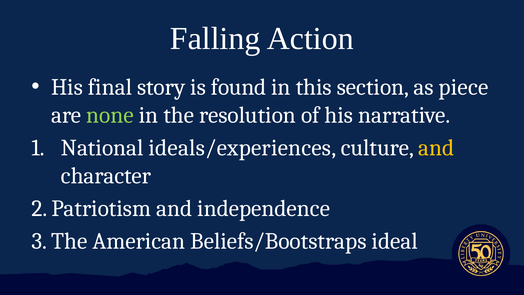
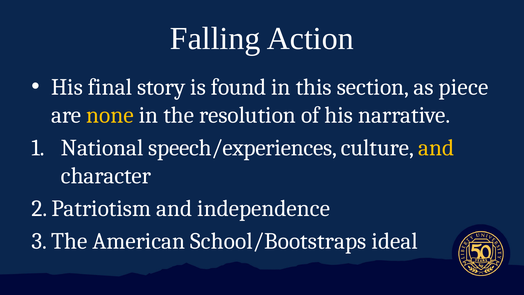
none colour: light green -> yellow
ideals/experiences: ideals/experiences -> speech/experiences
Beliefs/Bootstraps: Beliefs/Bootstraps -> School/Bootstraps
